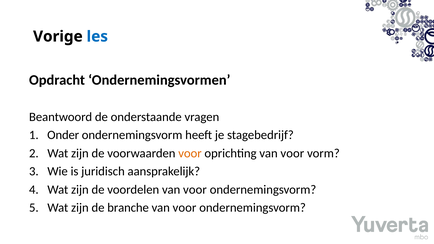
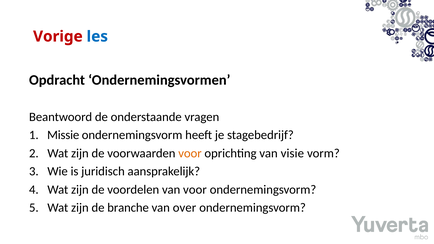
Vorige colour: black -> red
Onder: Onder -> Missie
oprichting van voor: voor -> visie
voor at (185, 208): voor -> over
